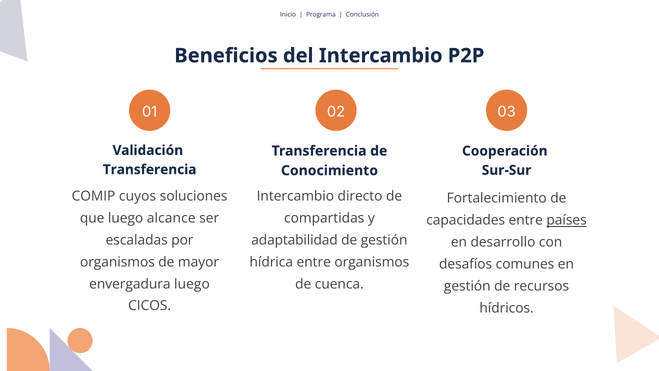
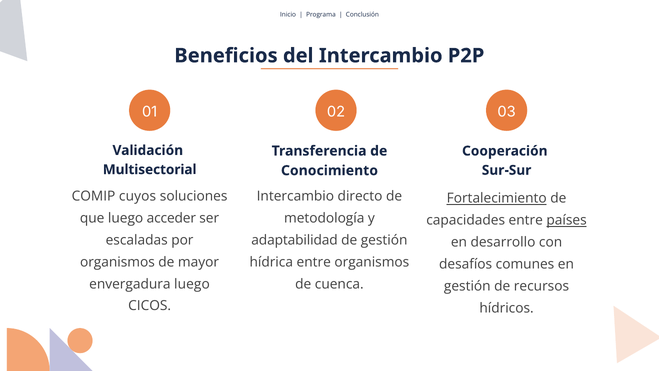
Transferencia at (150, 169): Transferencia -> Multisectorial
Fortalecimiento underline: none -> present
alcance: alcance -> acceder
compartidas: compartidas -> metodología
